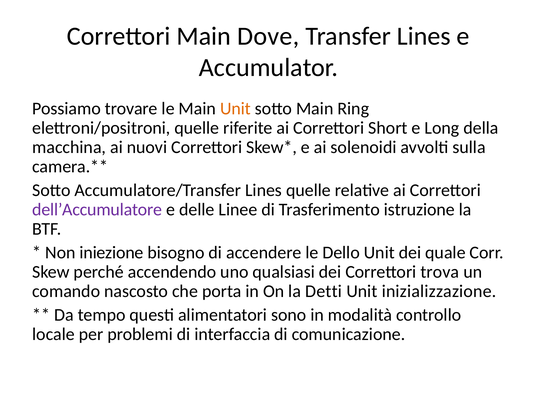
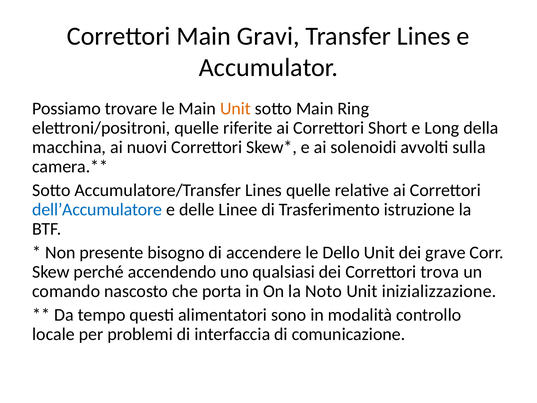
Dove: Dove -> Gravi
dell’Accumulatore colour: purple -> blue
iniezione: iniezione -> presente
quale: quale -> grave
Detti: Detti -> Noto
